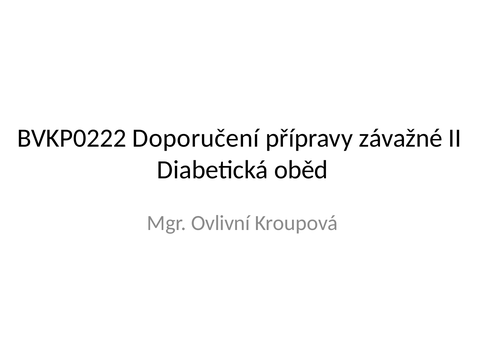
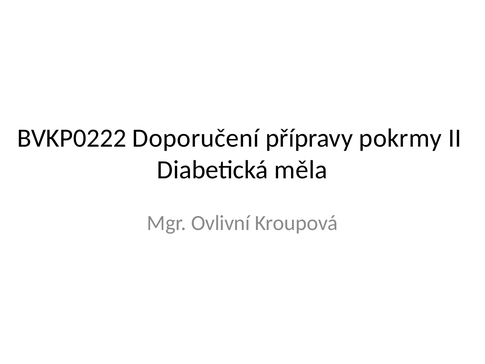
závažné: závažné -> pokrmy
oběd: oběd -> měla
